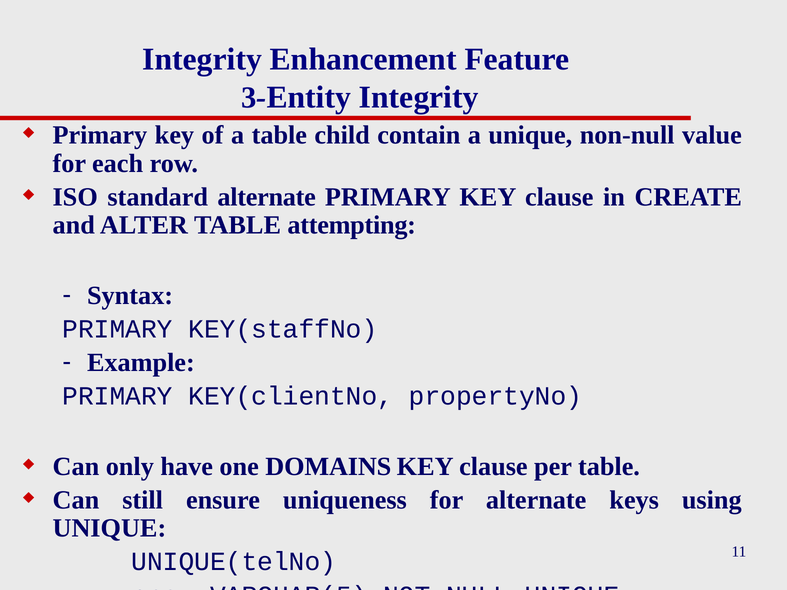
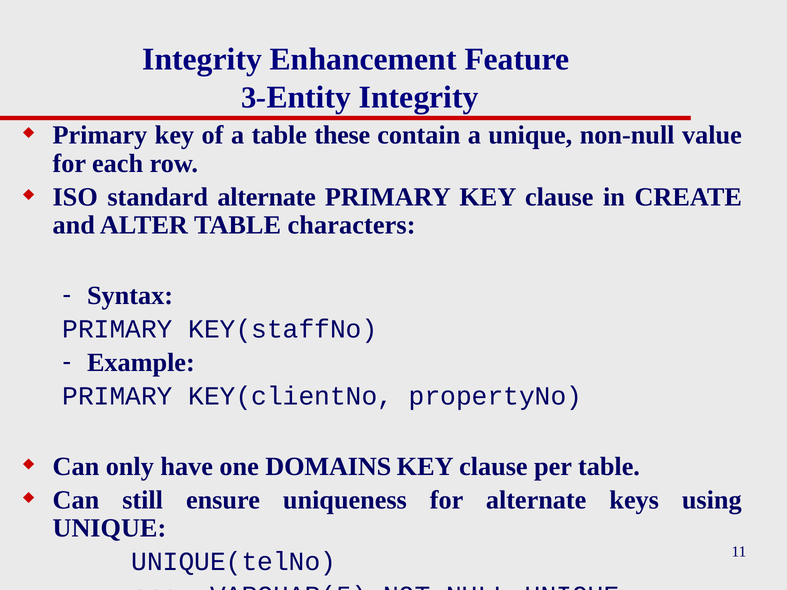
child: child -> these
attempting: attempting -> characters
